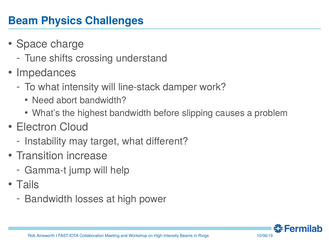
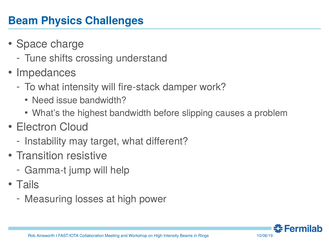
line-stack: line-stack -> fire-stack
abort: abort -> issue
increase: increase -> resistive
Bandwidth at (49, 200): Bandwidth -> Measuring
